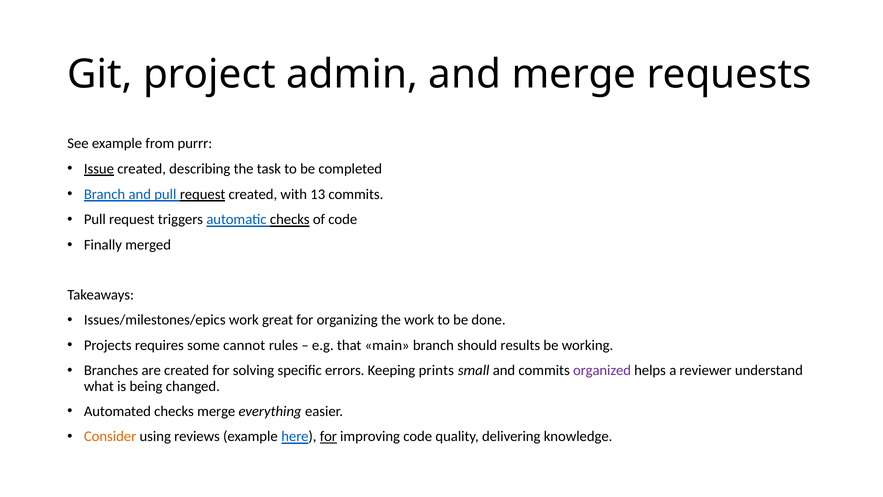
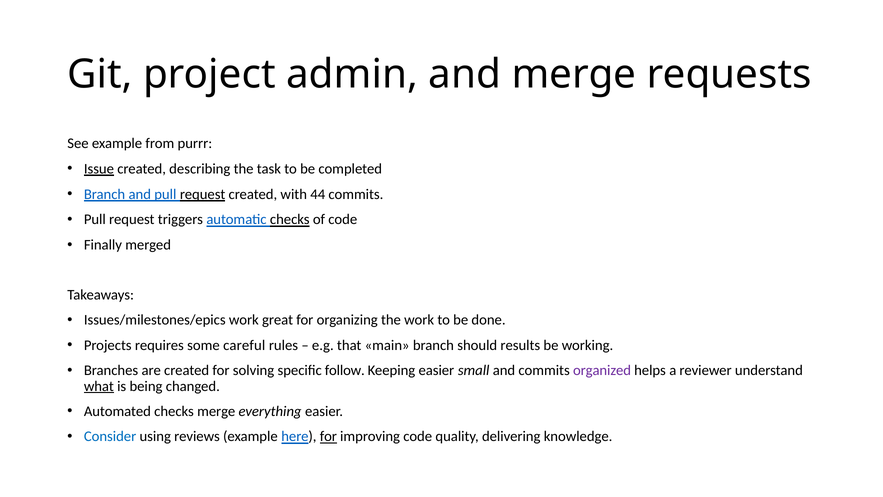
13: 13 -> 44
cannot: cannot -> careful
errors: errors -> follow
Keeping prints: prints -> easier
what underline: none -> present
Consider colour: orange -> blue
